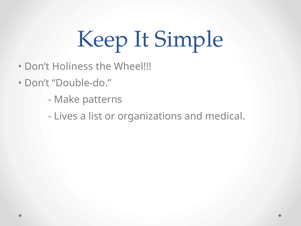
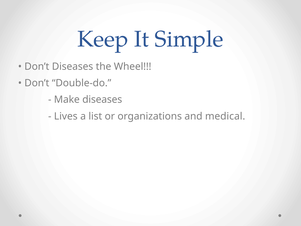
Don’t Holiness: Holiness -> Diseases
Make patterns: patterns -> diseases
